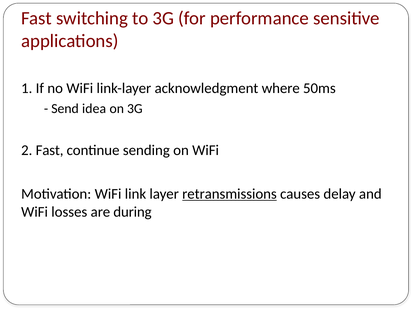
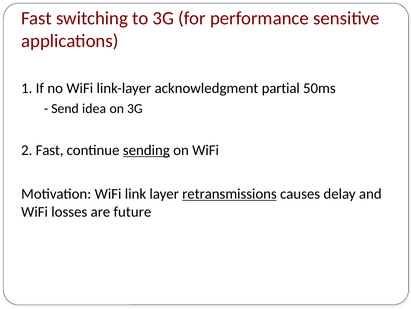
where: where -> partial
sending underline: none -> present
during: during -> future
